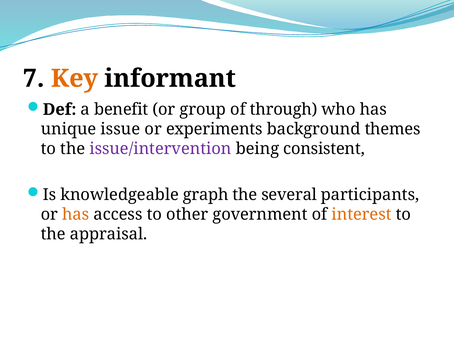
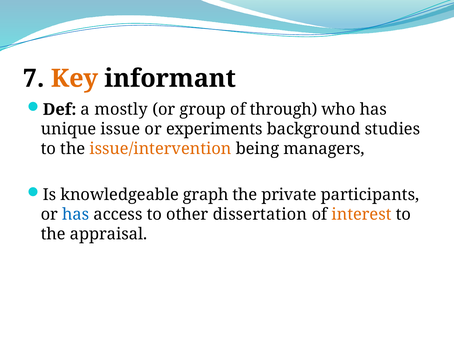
benefit: benefit -> mostly
themes: themes -> studies
issue/intervention colour: purple -> orange
consistent: consistent -> managers
several: several -> private
has at (76, 214) colour: orange -> blue
government: government -> dissertation
